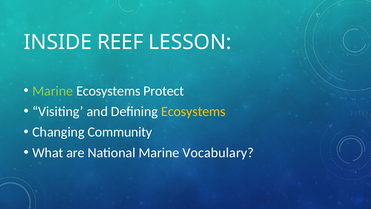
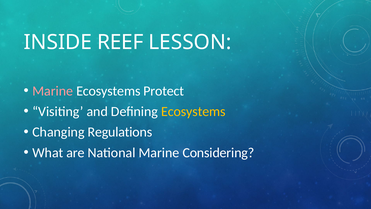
Marine at (53, 91) colour: light green -> pink
Community: Community -> Regulations
Vocabulary: Vocabulary -> Considering
